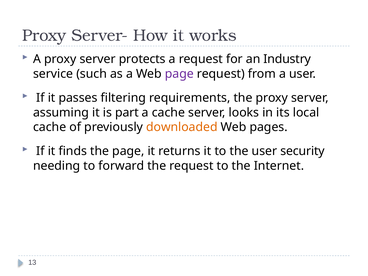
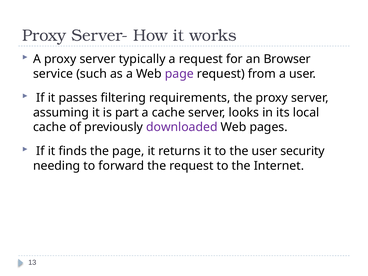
protects: protects -> typically
Industry: Industry -> Browser
downloaded colour: orange -> purple
